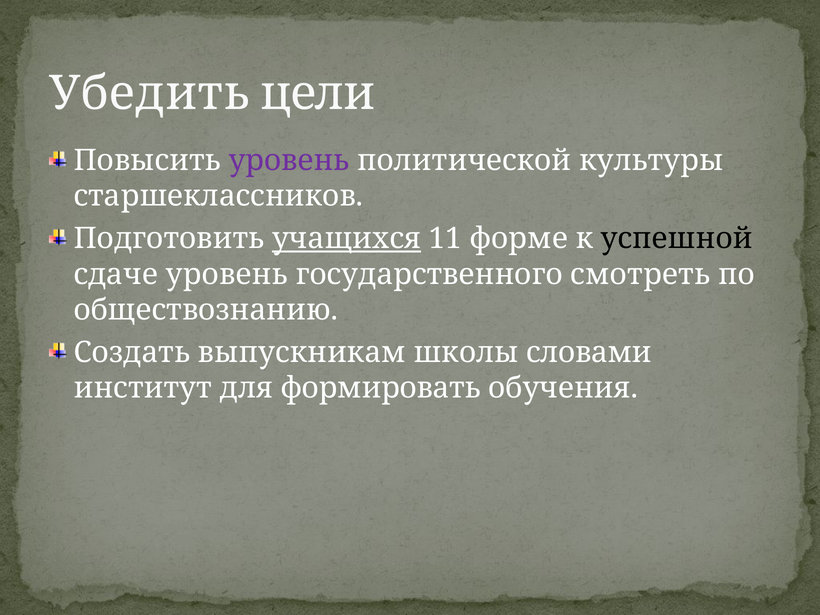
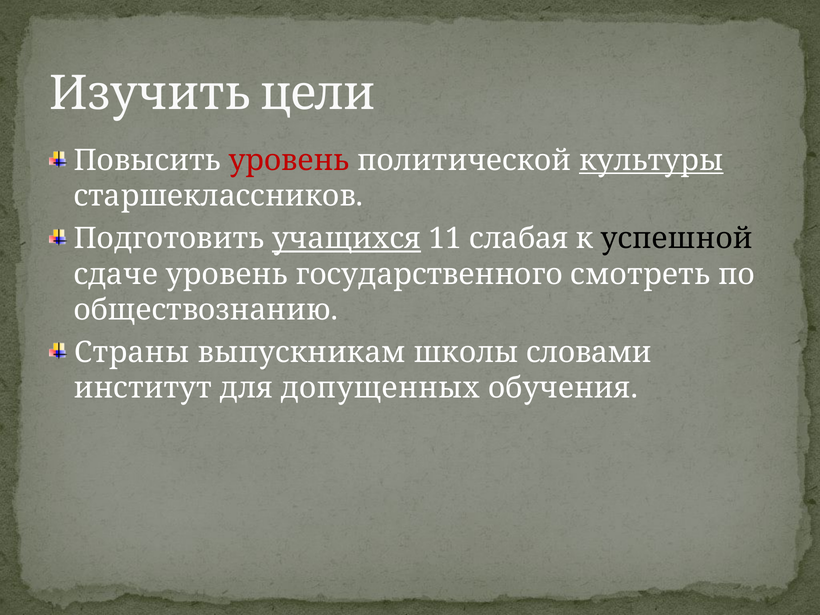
Убедить: Убедить -> Изучить
уровень at (289, 161) colour: purple -> red
культуры underline: none -> present
форме: форме -> слабая
Создать: Создать -> Страны
формировать: формировать -> допущенных
